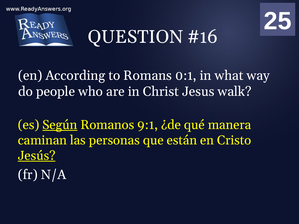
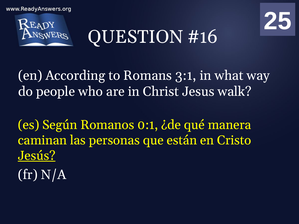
0:1: 0:1 -> 3:1
Según underline: present -> none
9:1: 9:1 -> 0:1
